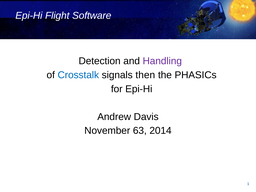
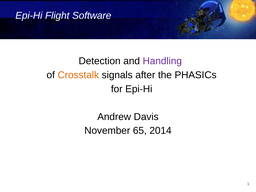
Crosstalk colour: blue -> orange
then: then -> after
63: 63 -> 65
